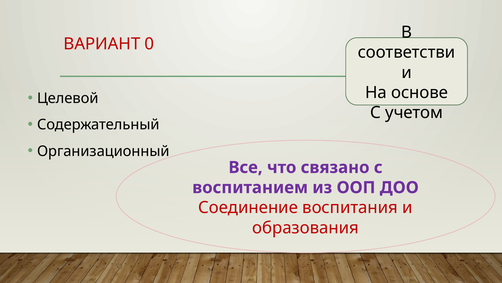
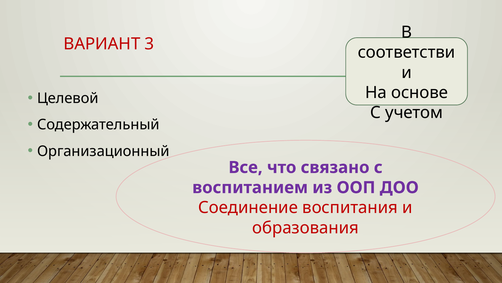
0: 0 -> 3
